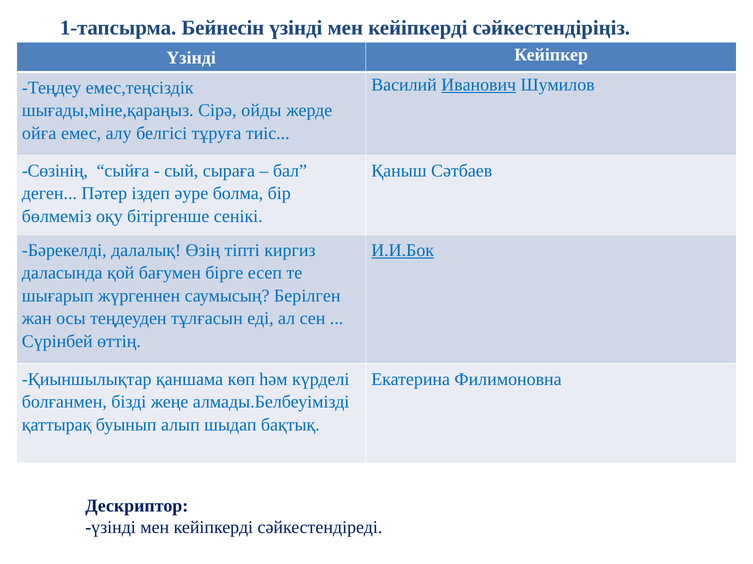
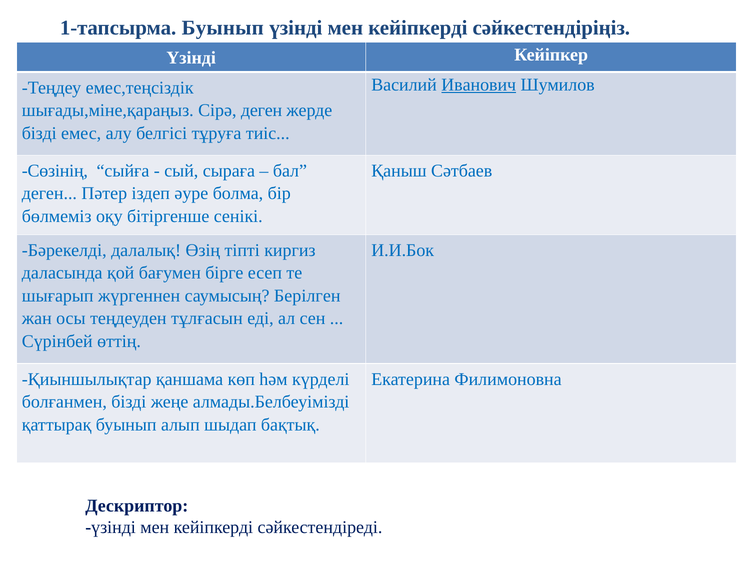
1-тапсырма Бейнесін: Бейнесін -> Буынып
Сірә ойды: ойды -> деген
ойға at (39, 133): ойға -> бізді
И.И.Бок underline: present -> none
